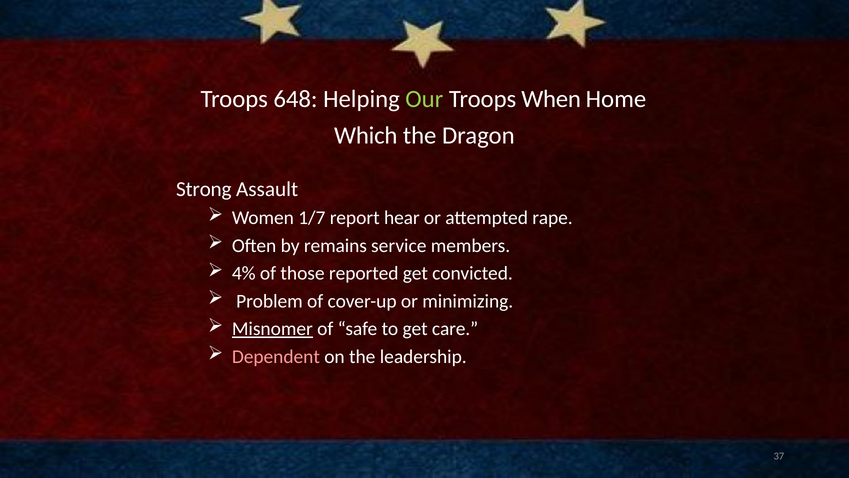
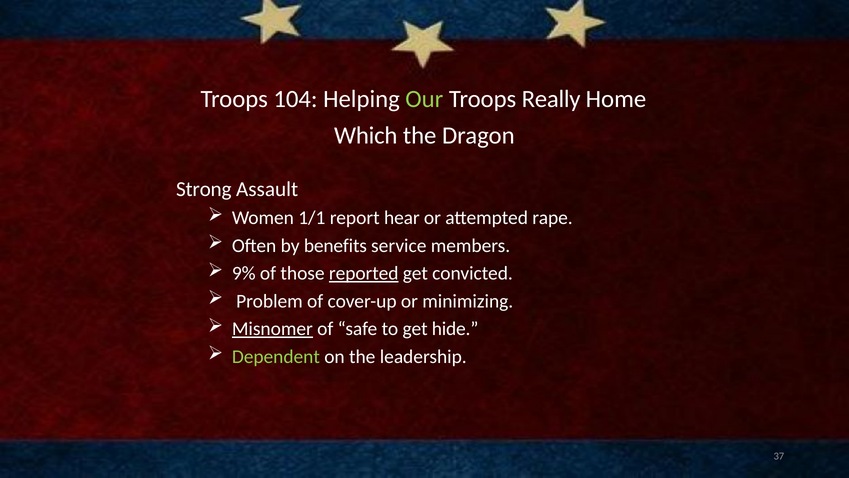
648: 648 -> 104
When: When -> Really
1/7: 1/7 -> 1/1
remains: remains -> benefits
4%: 4% -> 9%
reported underline: none -> present
care: care -> hide
Dependent colour: pink -> light green
